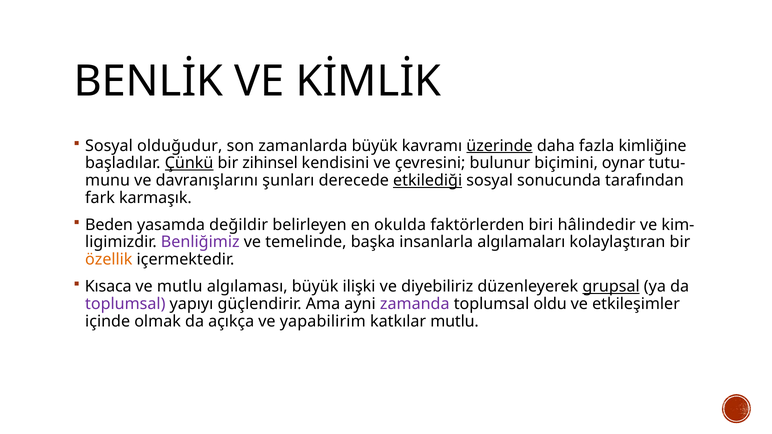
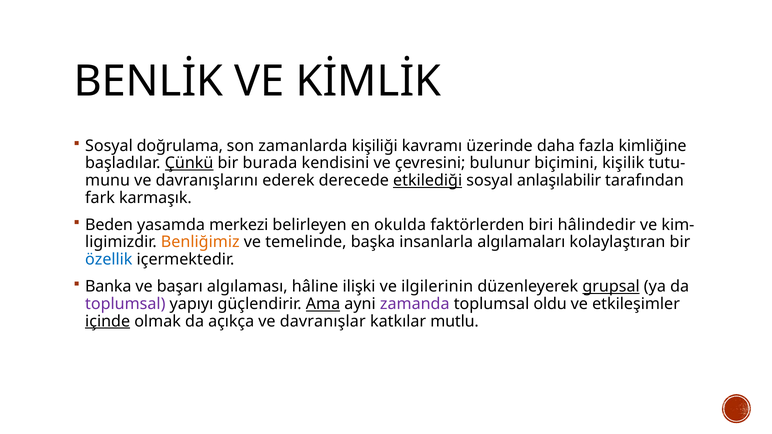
olduğudur: olduğudur -> doğrulama
zamanlarda büyük: büyük -> kişiliği
üzerinde underline: present -> none
zihinsel: zihinsel -> burada
oynar: oynar -> kişilik
şunları: şunları -> ederek
sonucunda: sonucunda -> anlaşılabilir
değildir: değildir -> merkezi
Benliğimiz colour: purple -> orange
özellik colour: orange -> blue
Kısaca: Kısaca -> Banka
ve mutlu: mutlu -> başarı
algılaması büyük: büyük -> hâline
diyebiliriz: diyebiliriz -> ilgilerinin
Ama underline: none -> present
içinde underline: none -> present
yapabilirim: yapabilirim -> davranışlar
